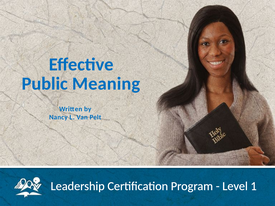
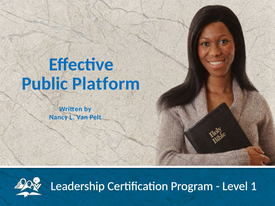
Meaning: Meaning -> Platform
